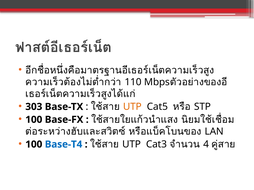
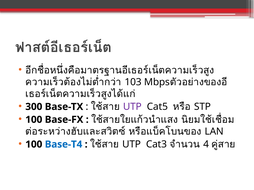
110: 110 -> 103
303: 303 -> 300
UTP at (132, 107) colour: orange -> purple
